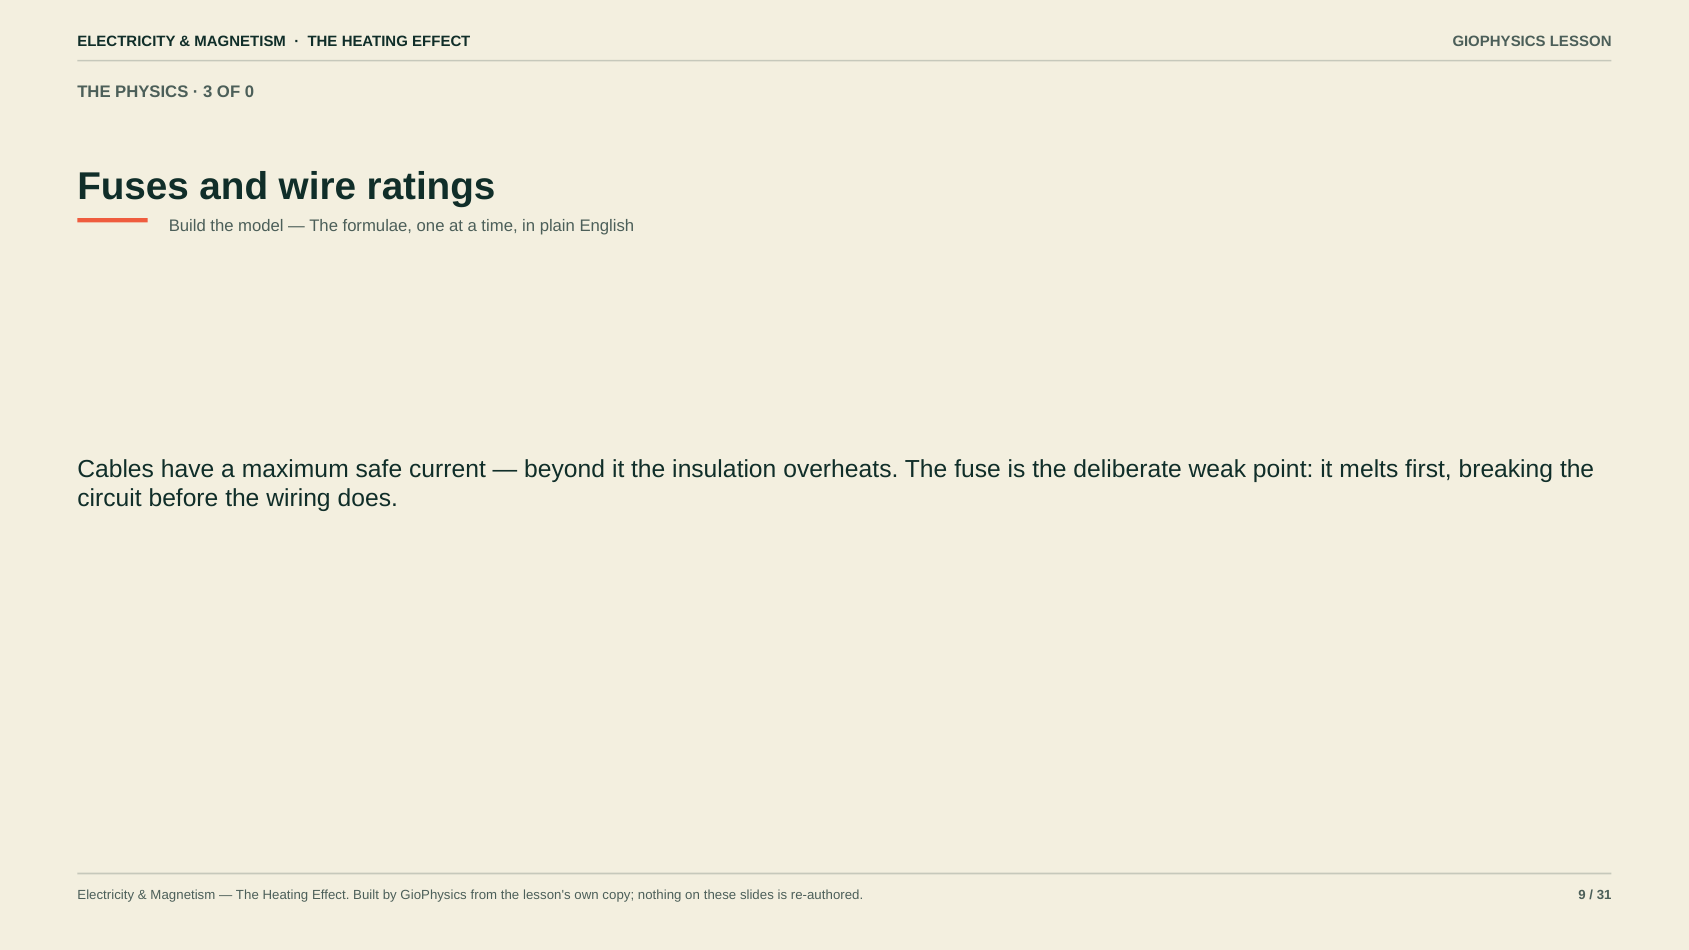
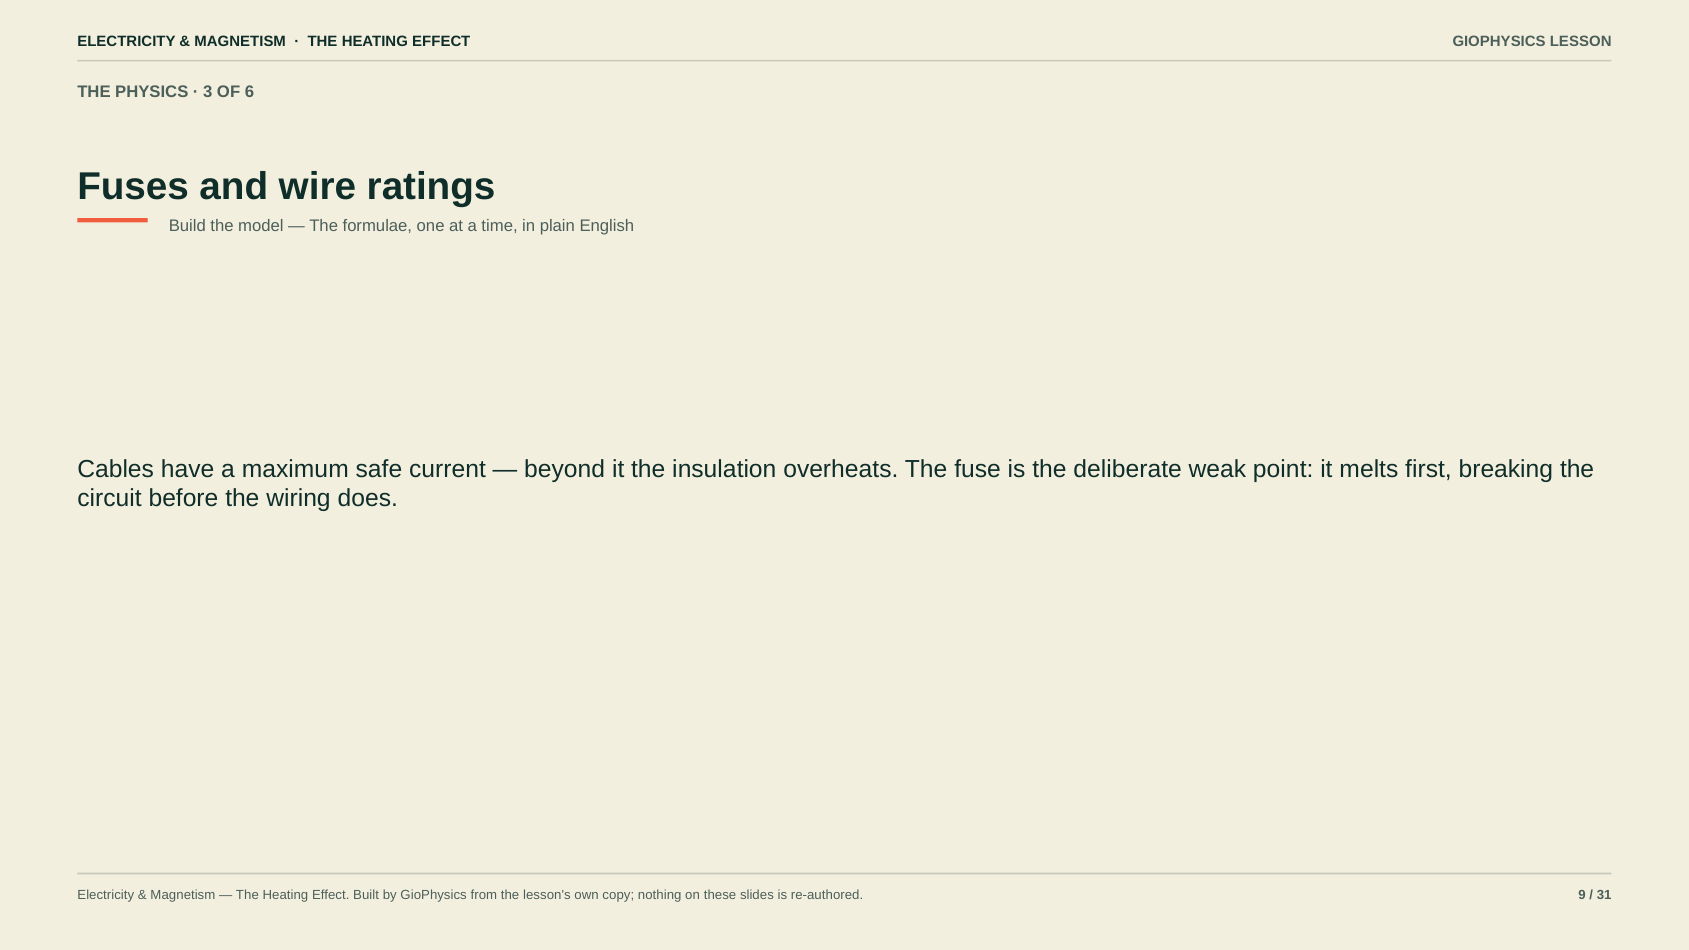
0: 0 -> 6
